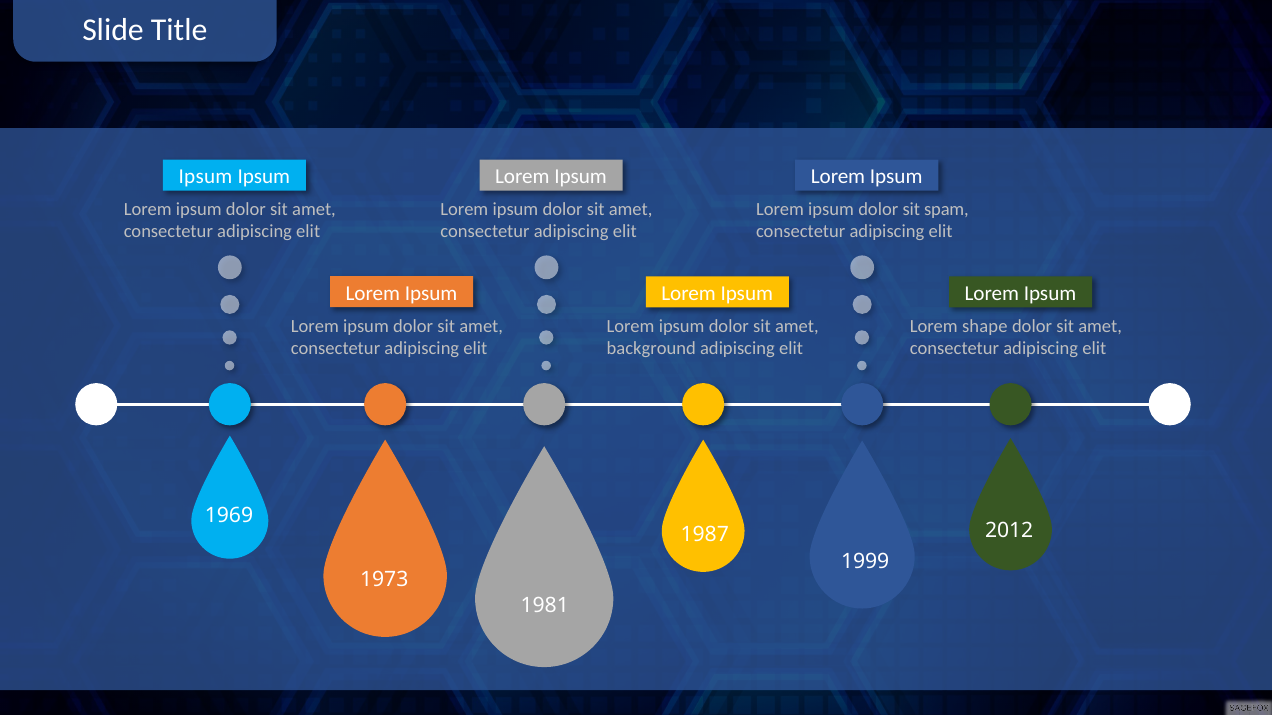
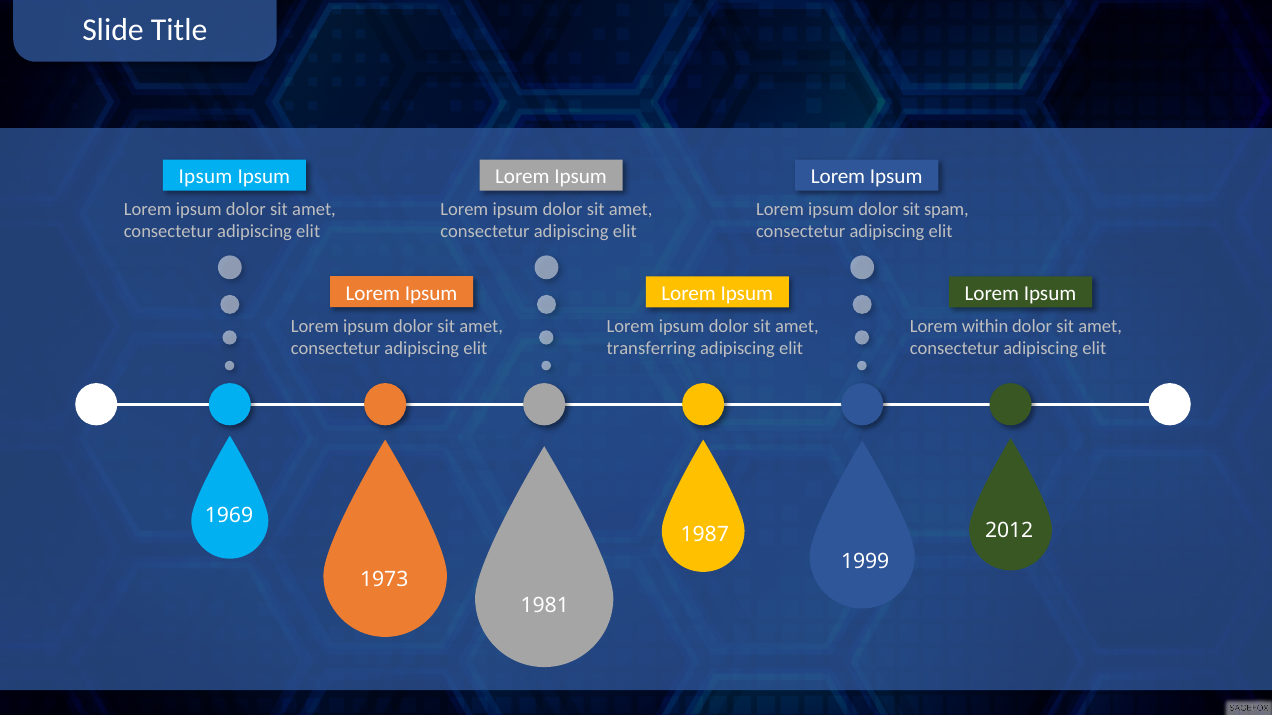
shape: shape -> within
background: background -> transferring
